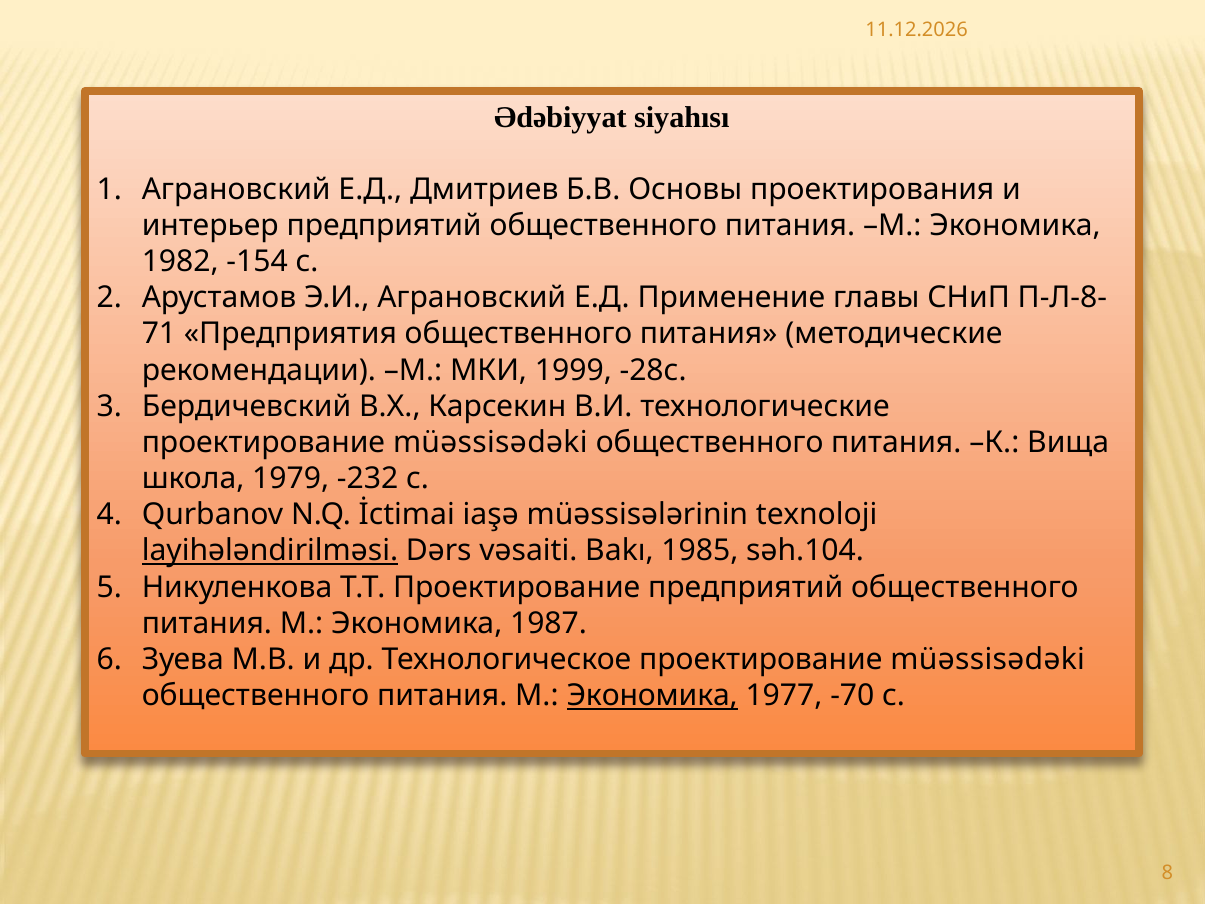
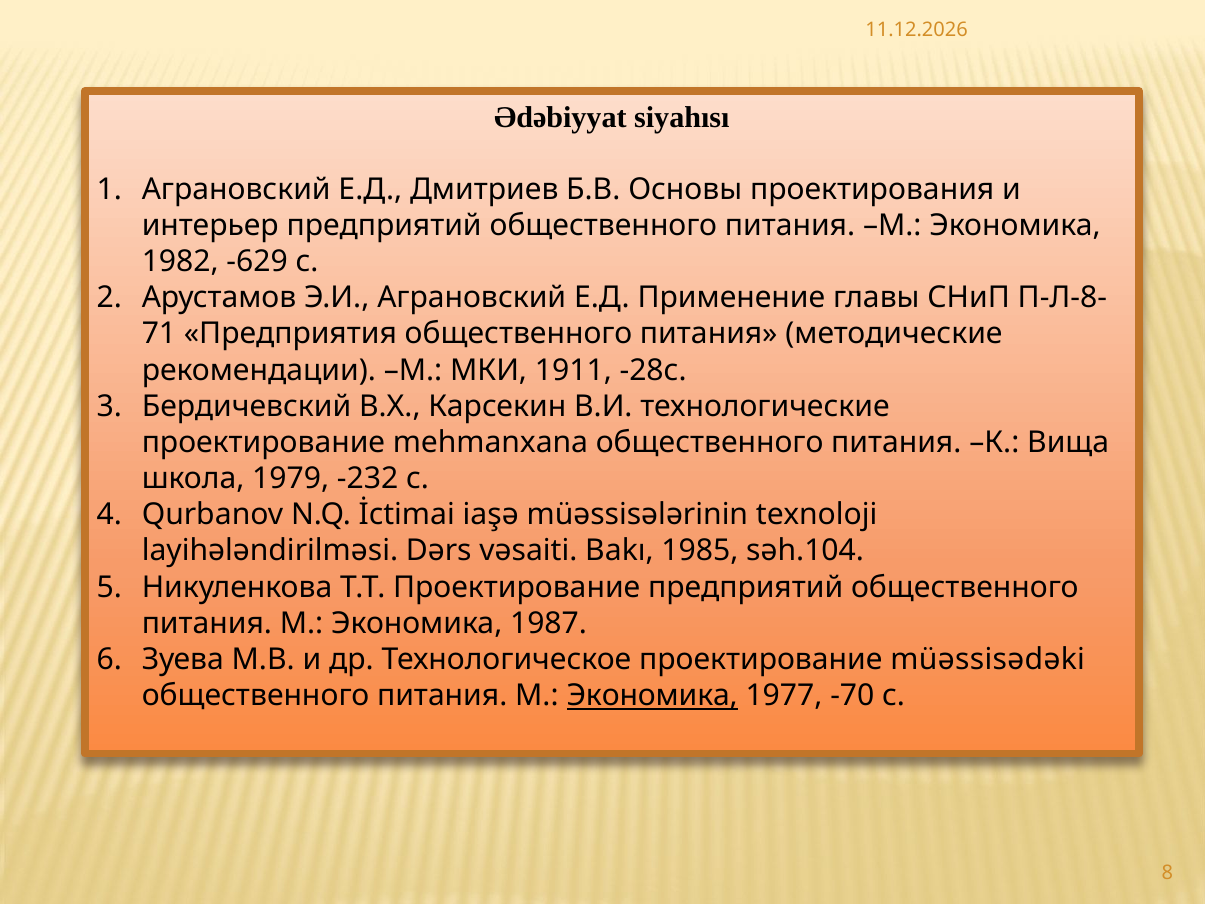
-154: -154 -> -629
1999: 1999 -> 1911
müəssisədəki at (490, 442): müəssisədəki -> mehmanxana
layihələndirilməsi underline: present -> none
